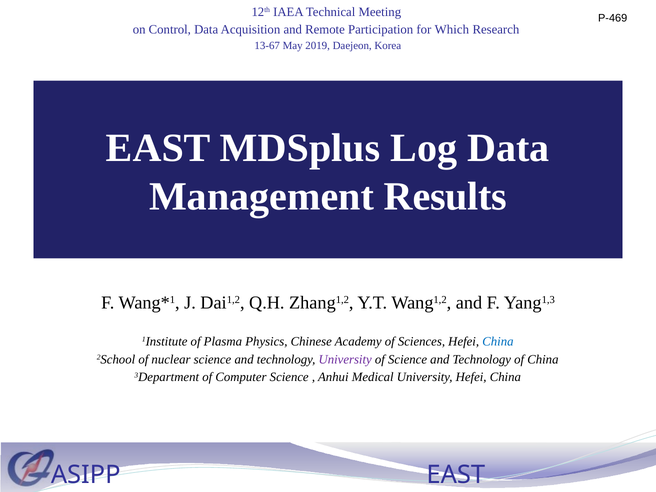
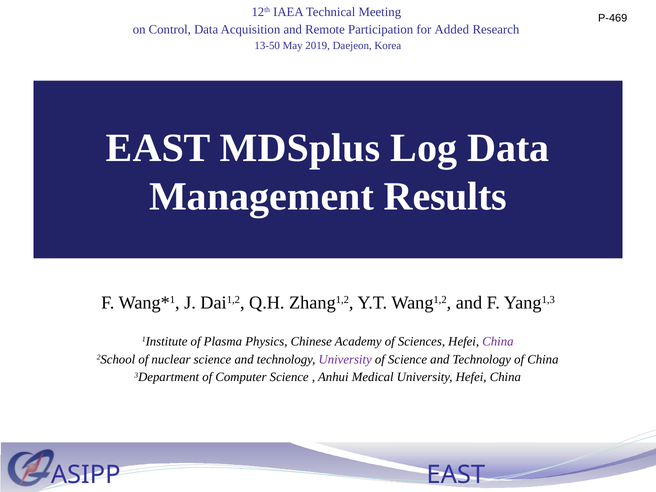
Which: Which -> Added
13-67: 13-67 -> 13-50
China at (498, 341) colour: blue -> purple
